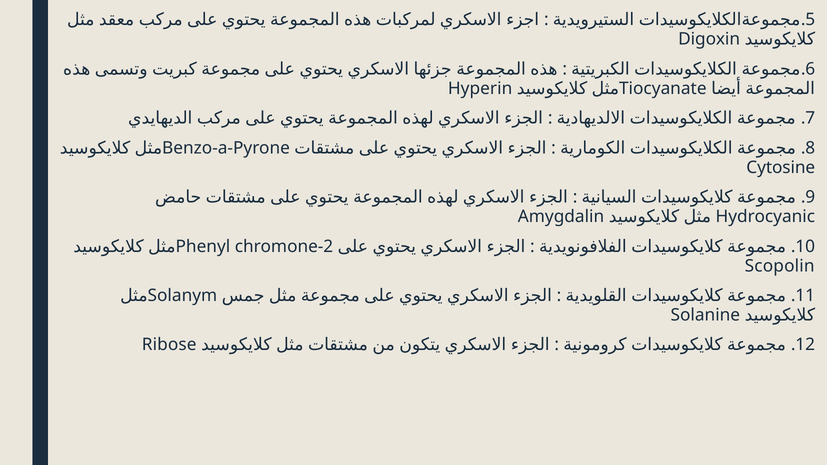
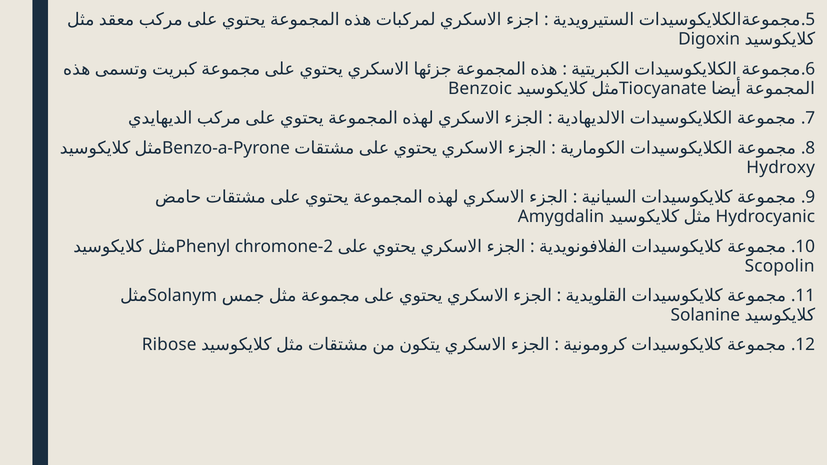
Hyperin: Hyperin -> Benzoic
Cytosine: Cytosine -> Hydroxy
